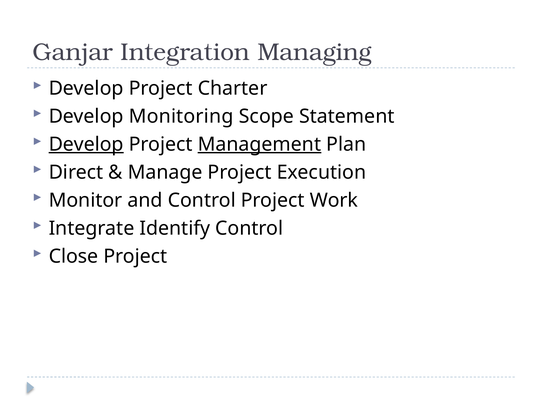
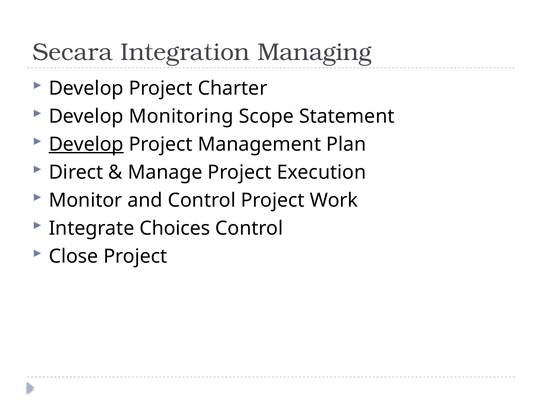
Ganjar: Ganjar -> Secara
Management underline: present -> none
Identify: Identify -> Choices
